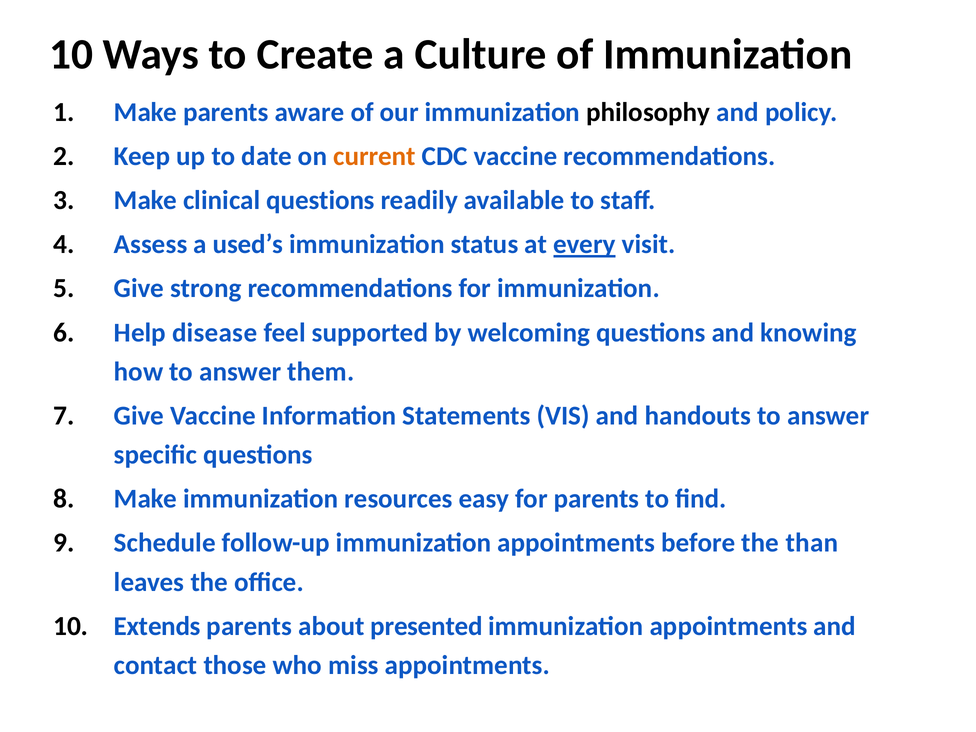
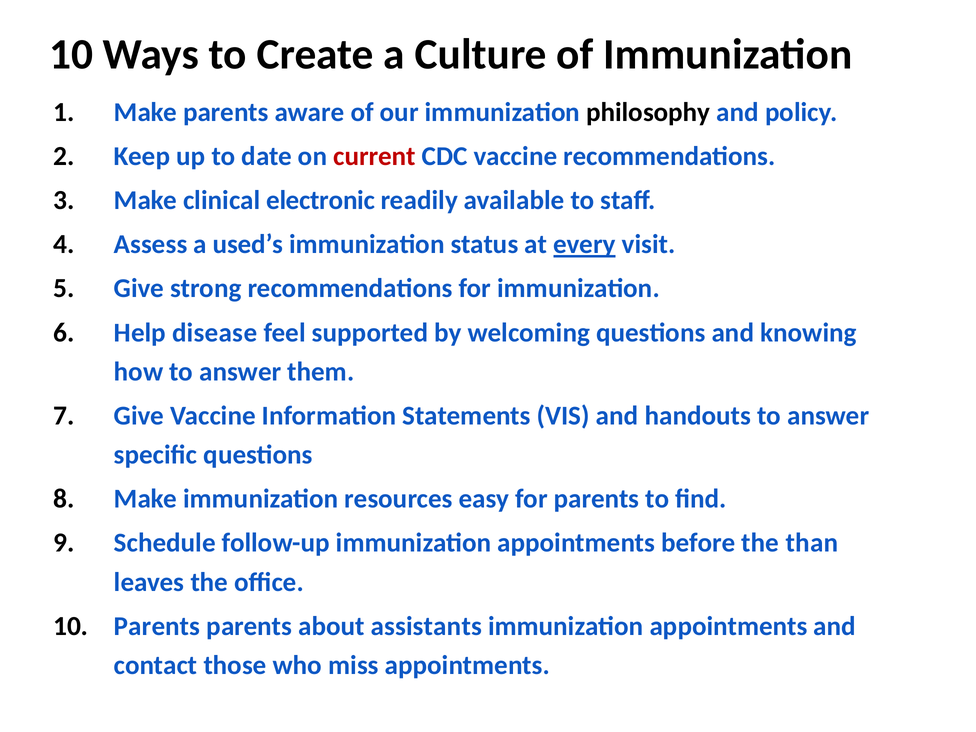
current colour: orange -> red
clinical questions: questions -> electronic
10 Extends: Extends -> Parents
presented: presented -> assistants
